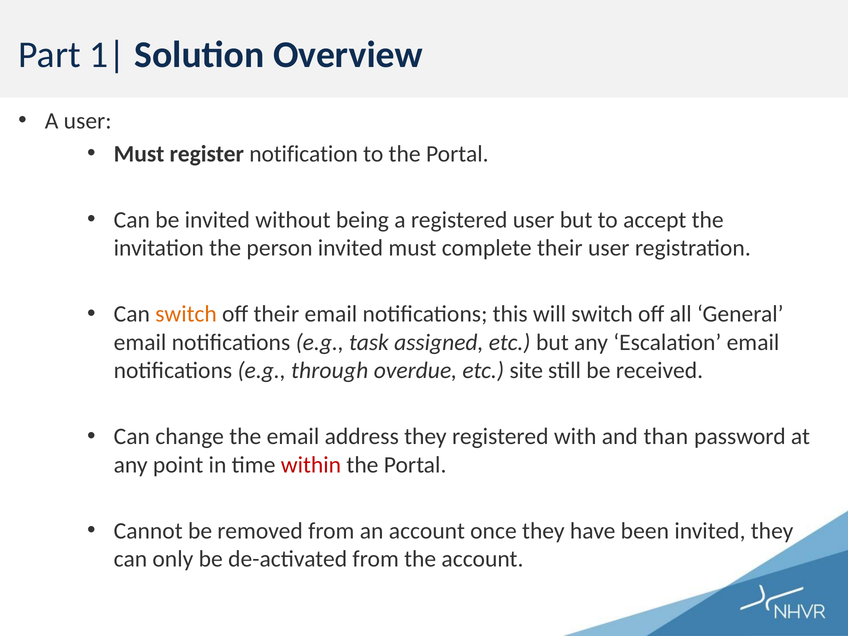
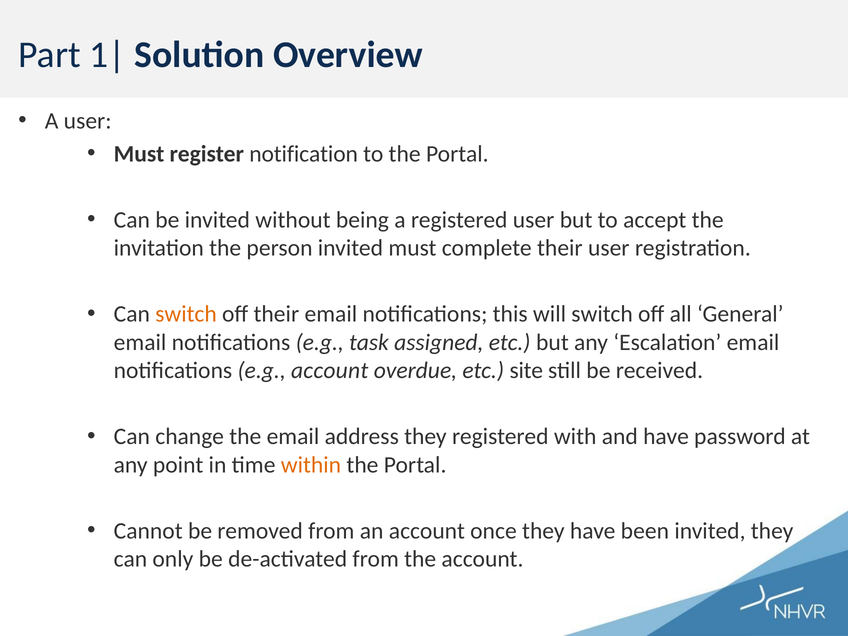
e.g through: through -> account
and than: than -> have
within colour: red -> orange
